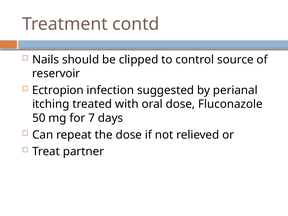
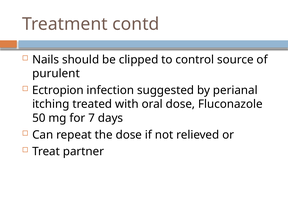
reservoir: reservoir -> purulent
